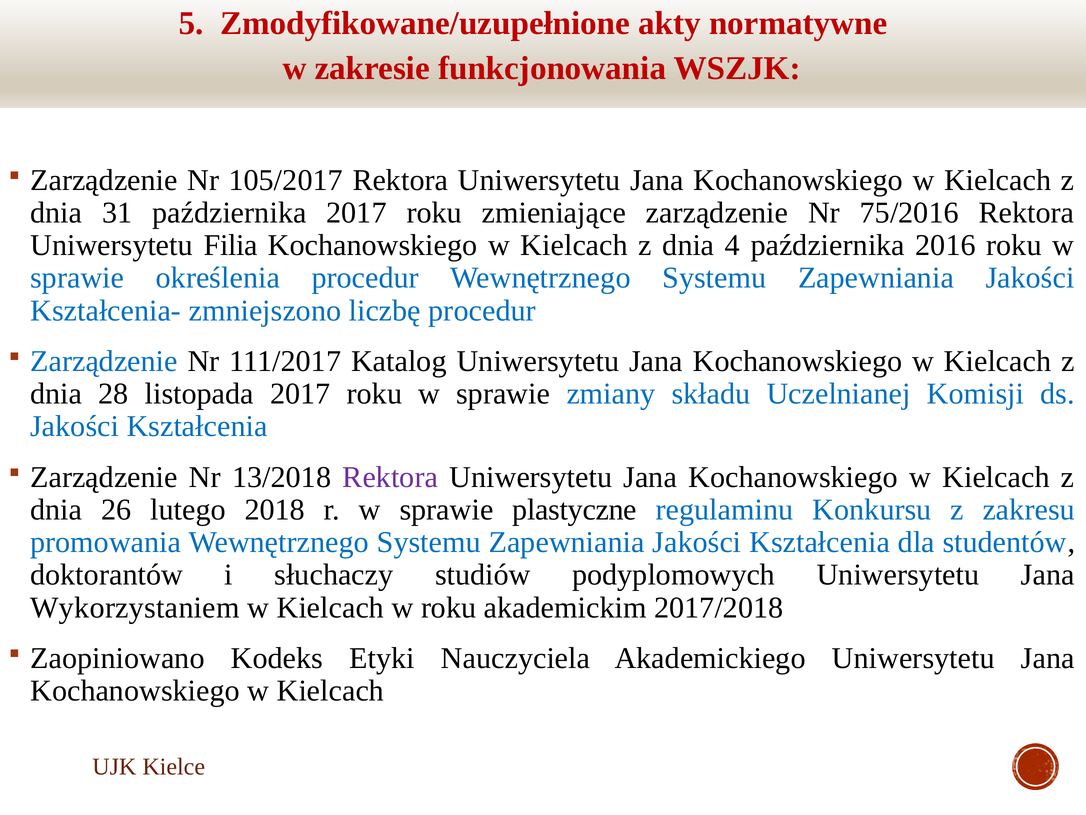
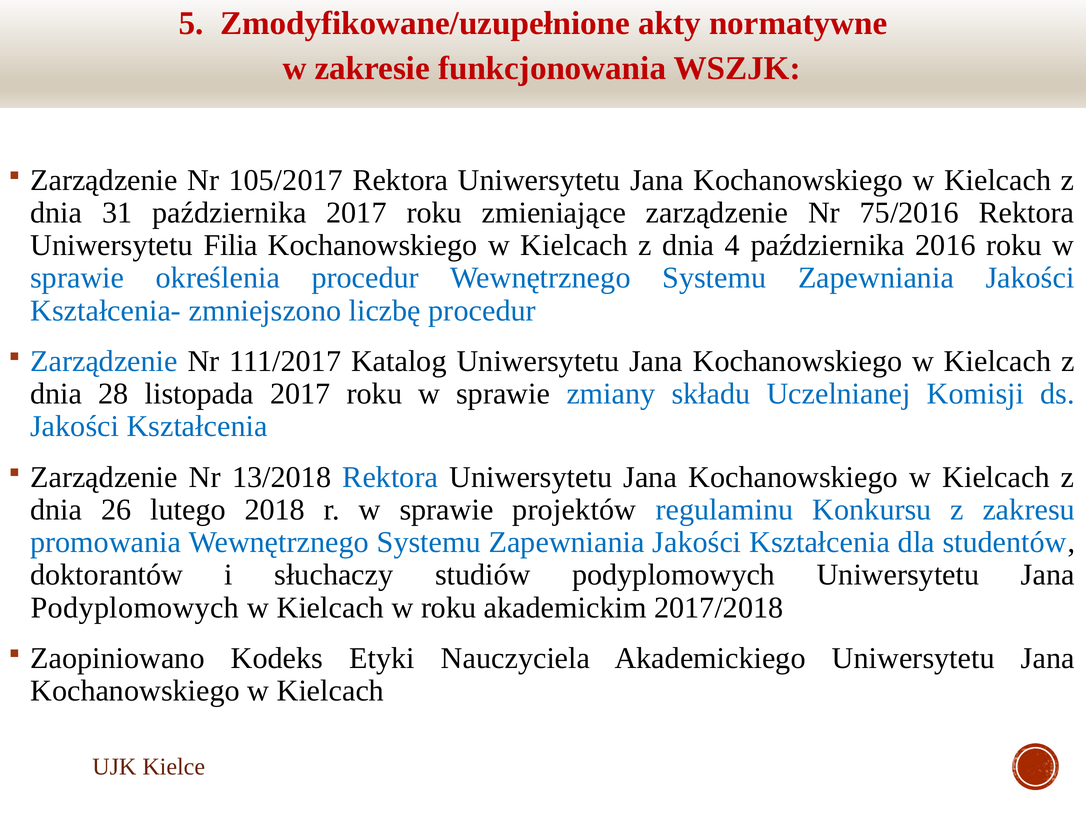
Rektora at (390, 477) colour: purple -> blue
plastyczne: plastyczne -> projektów
Wykorzystaniem at (135, 607): Wykorzystaniem -> Podyplomowych
